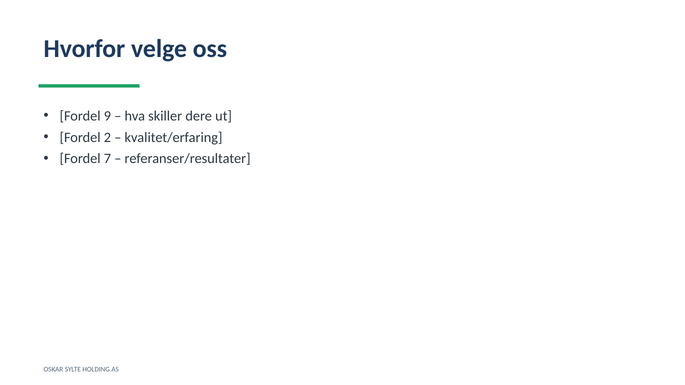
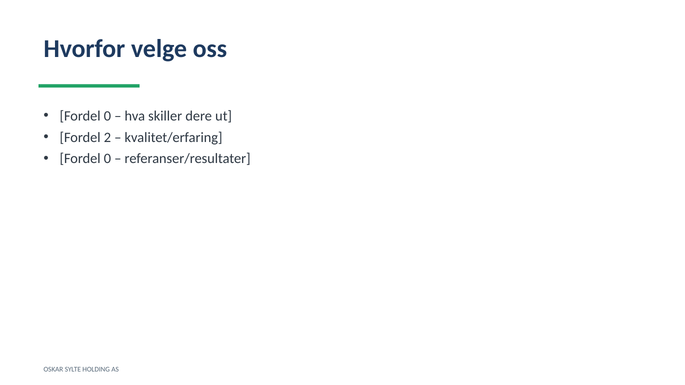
9 at (107, 116): 9 -> 0
7 at (107, 159): 7 -> 0
